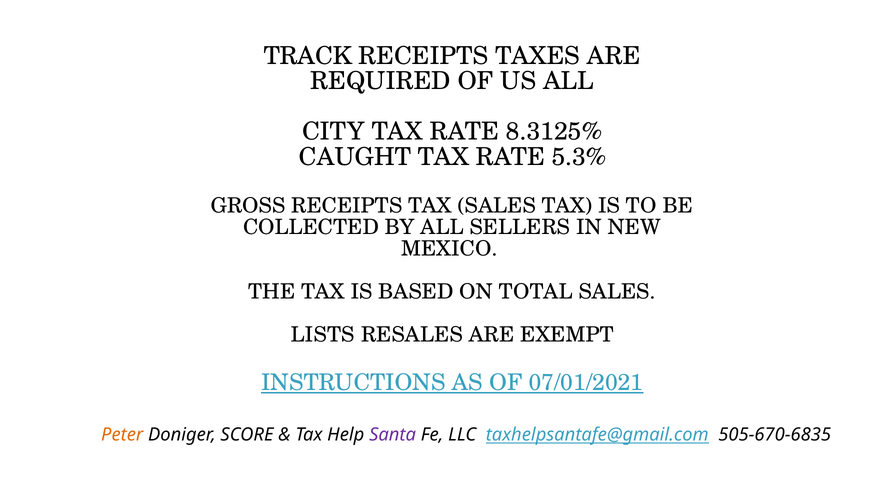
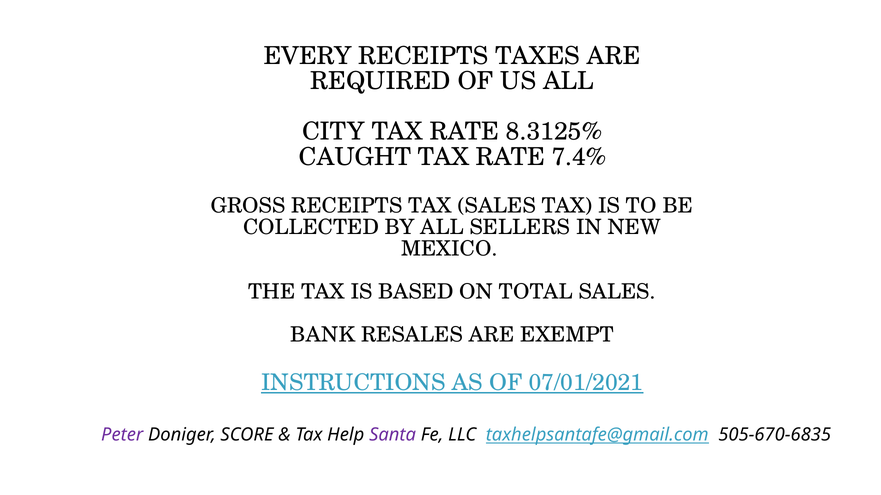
TRACK: TRACK -> EVERY
5.3%: 5.3% -> 7.4%
LISTS: LISTS -> BANK
Peter colour: orange -> purple
